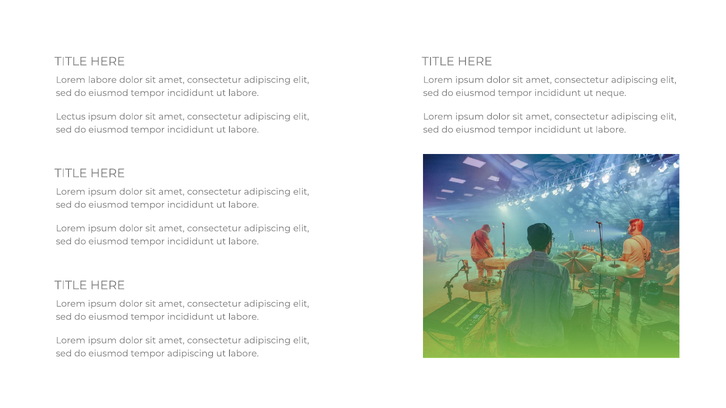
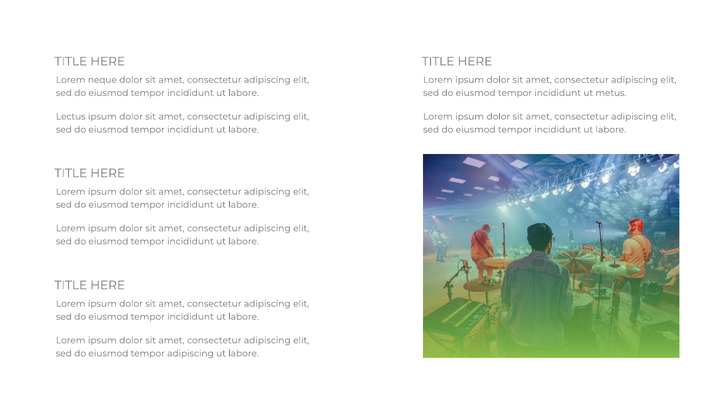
Lorem labore: labore -> neque
neque: neque -> metus
